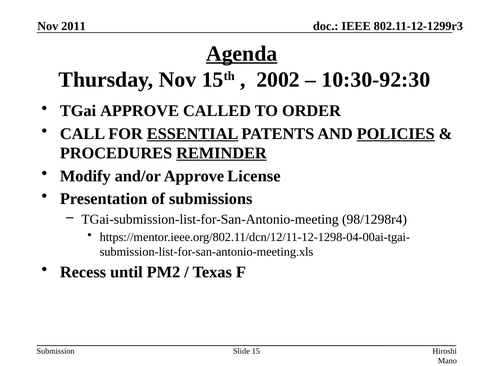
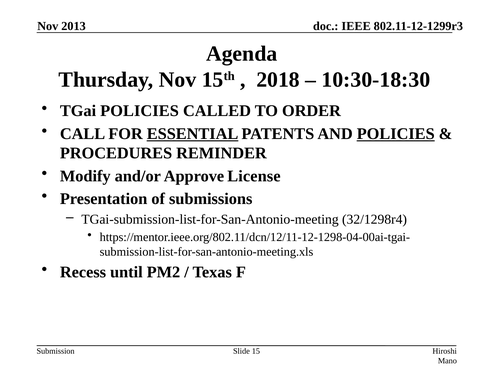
2011: 2011 -> 2013
Agenda underline: present -> none
2002: 2002 -> 2018
10:30-92:30: 10:30-92:30 -> 10:30-18:30
TGai APPROVE: APPROVE -> POLICIES
REMINDER underline: present -> none
98/1298r4: 98/1298r4 -> 32/1298r4
